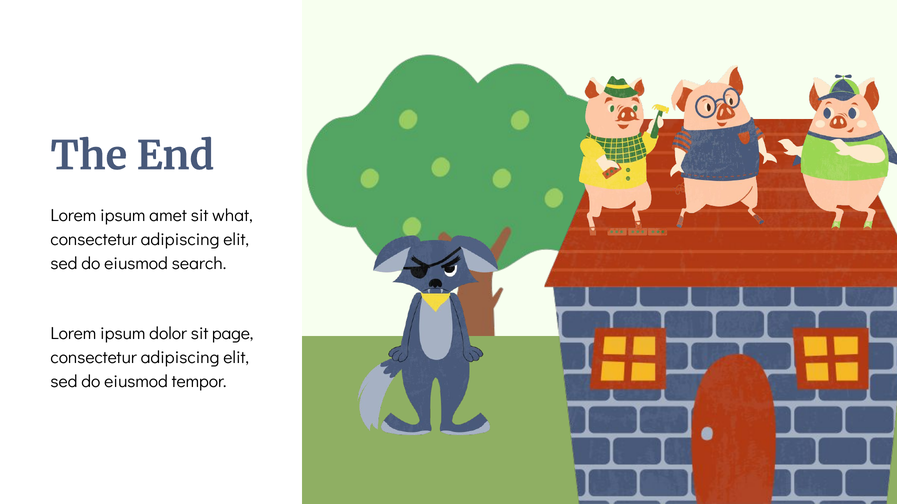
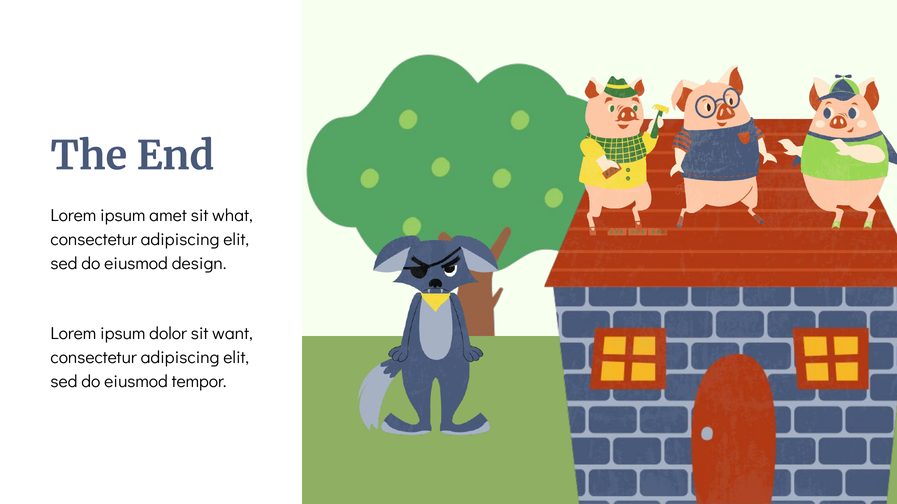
search: search -> design
page: page -> want
